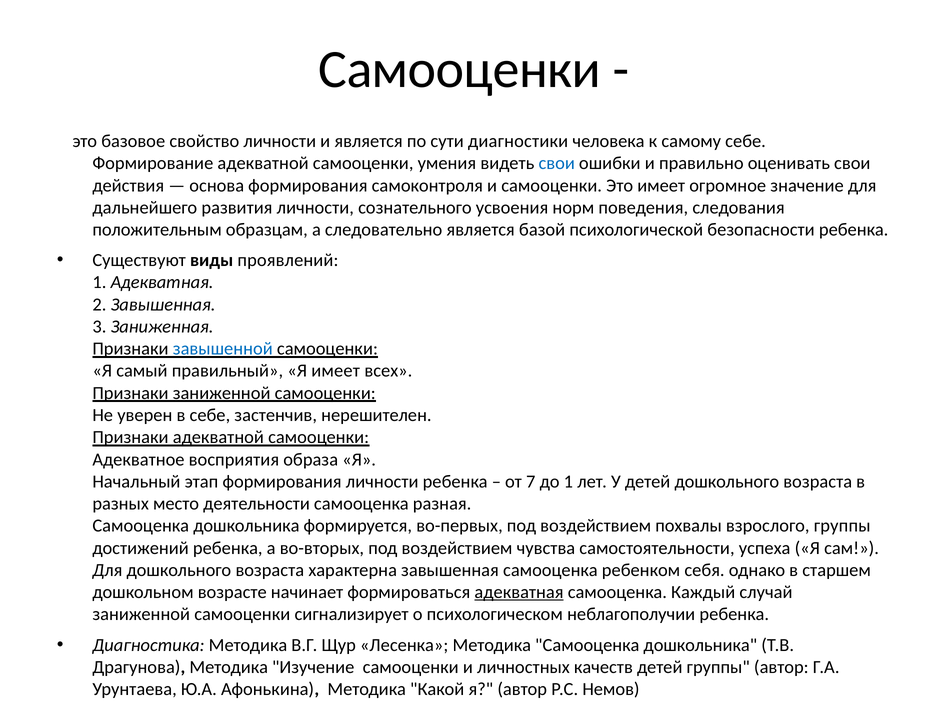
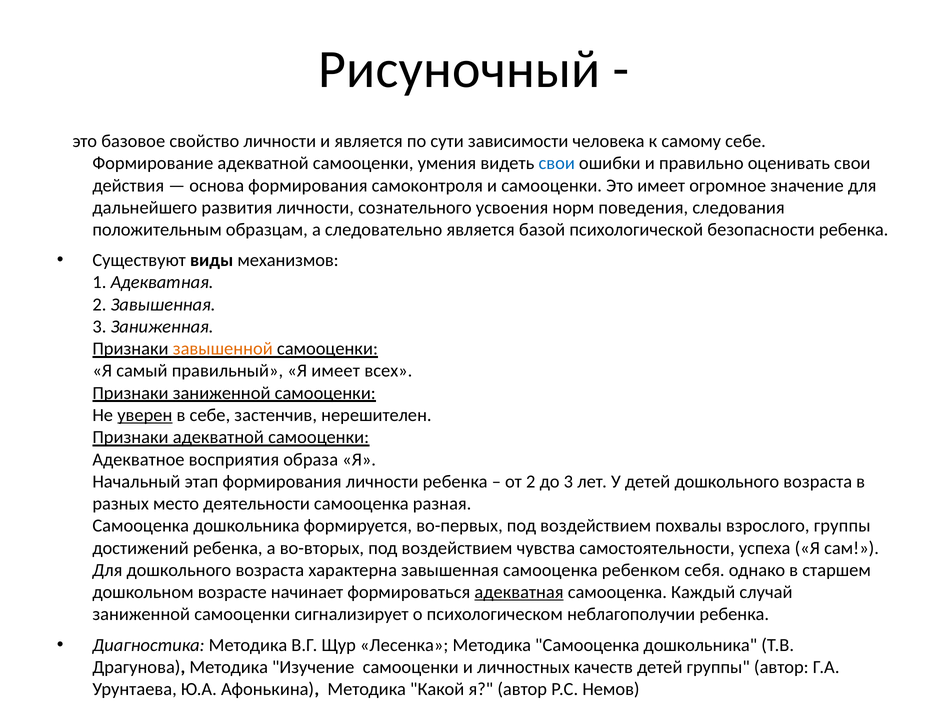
Самооценки at (460, 69): Самооценки -> Рисуночный
диагностики: диагностики -> зависимости
проявлений: проявлений -> механизмов
завышенной colour: blue -> orange
уверен underline: none -> present
от 7: 7 -> 2
до 1: 1 -> 3
